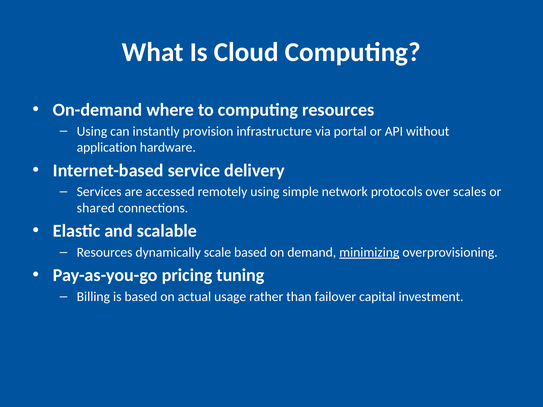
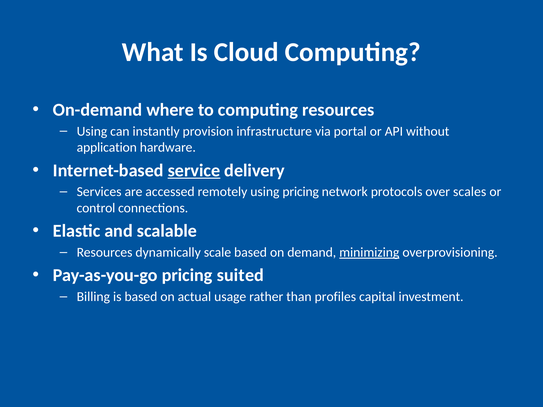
service underline: none -> present
using simple: simple -> pricing
shared: shared -> control
tuning: tuning -> suited
failover: failover -> profiles
